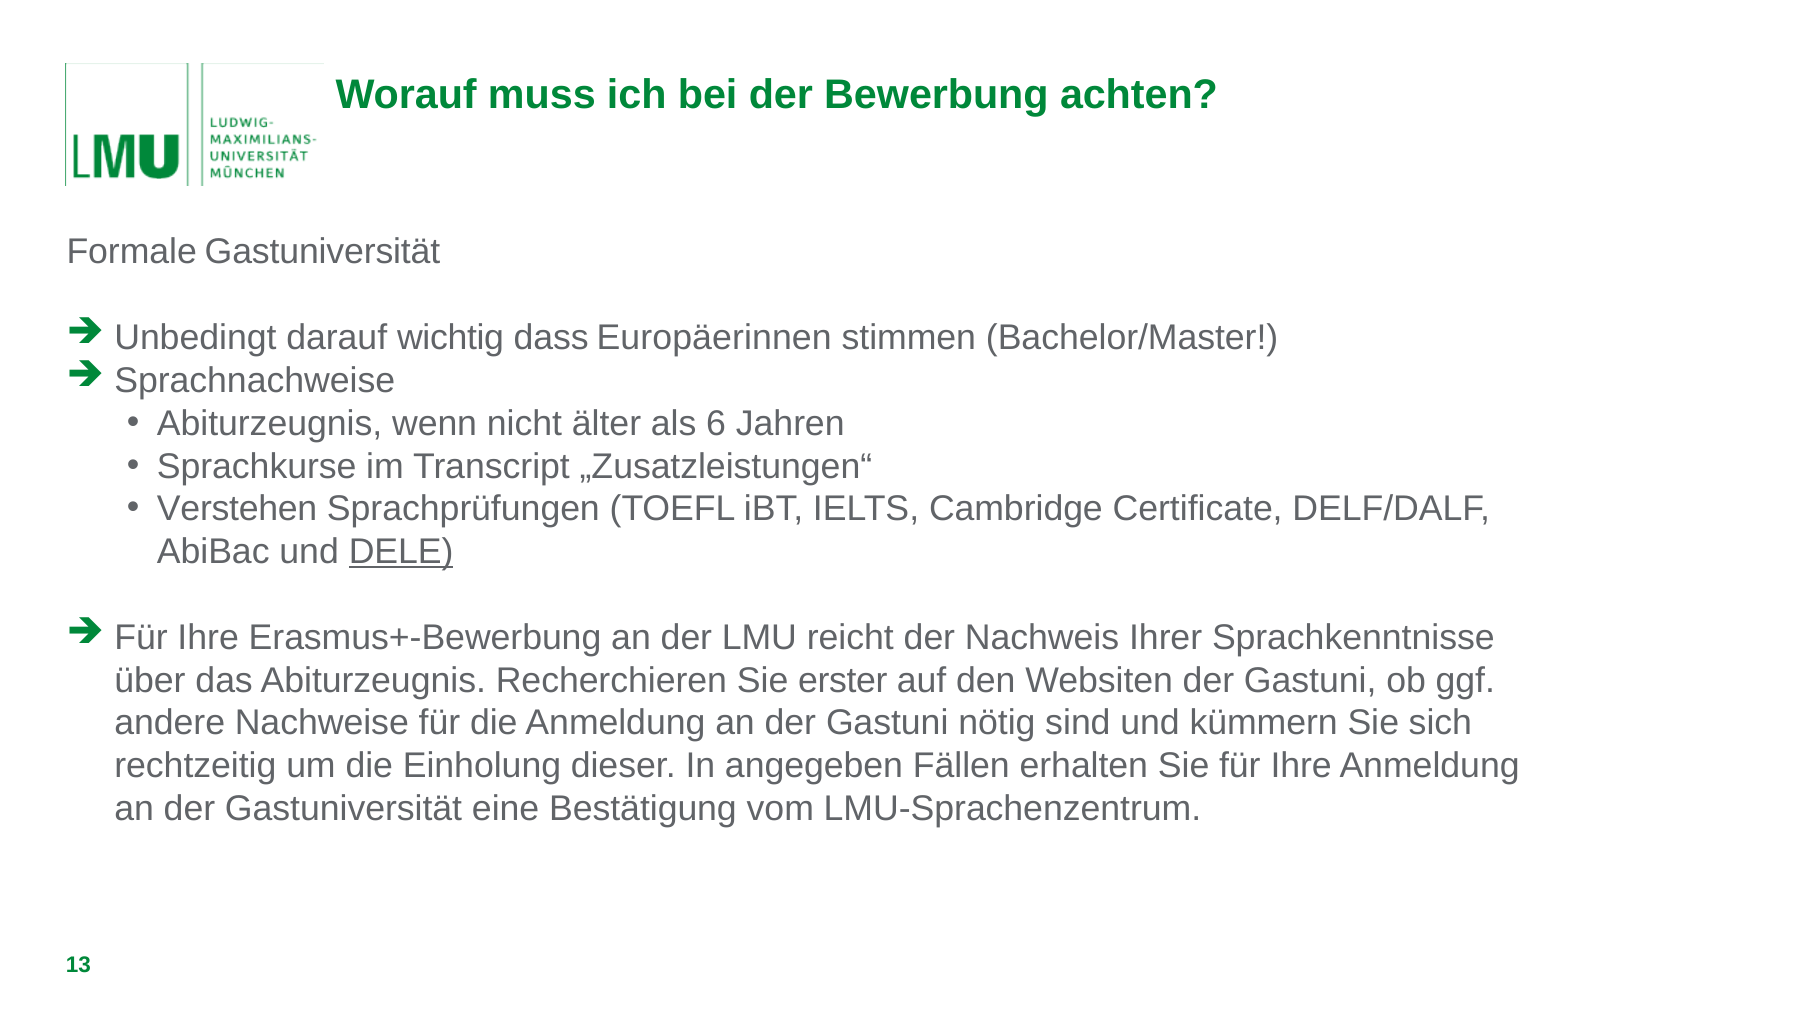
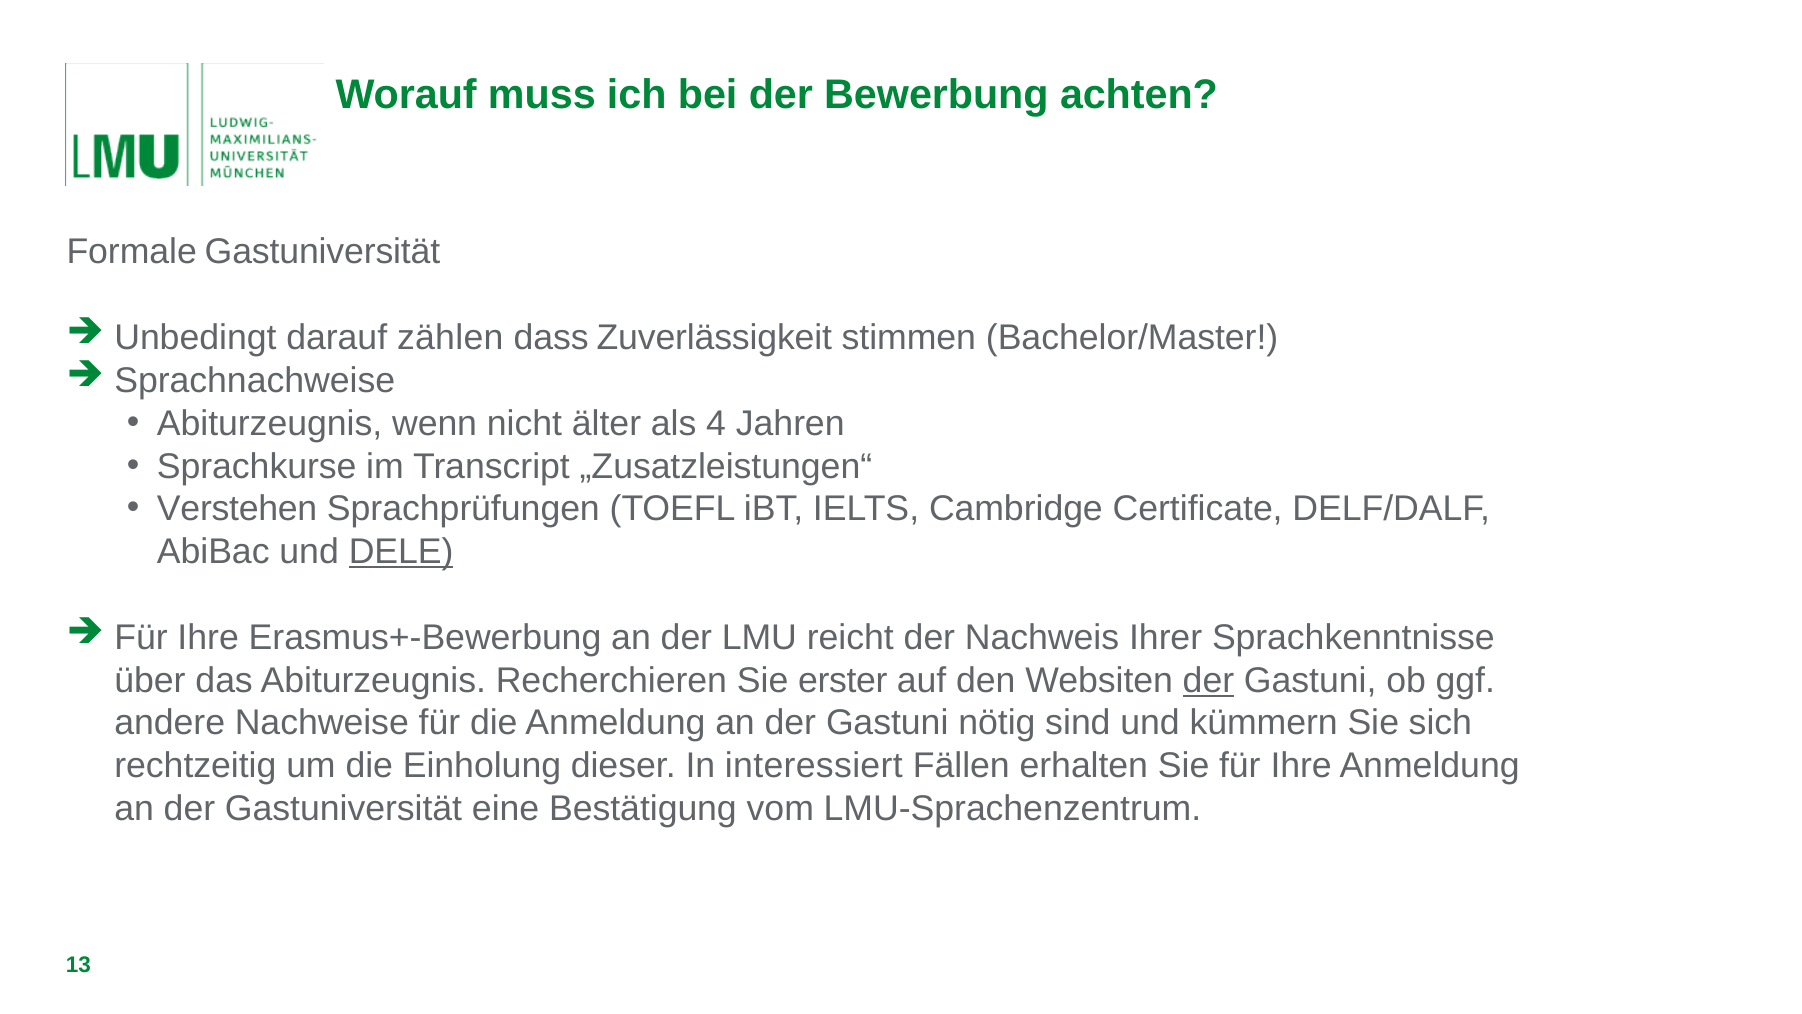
wichtig: wichtig -> zählen
Europäerinnen: Europäerinnen -> Zuverlässigkeit
6: 6 -> 4
der at (1208, 680) underline: none -> present
angegeben: angegeben -> interessiert
